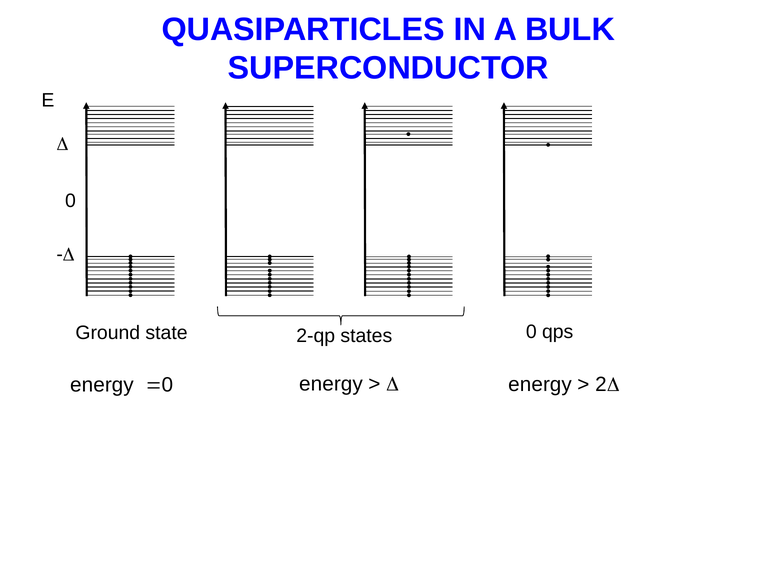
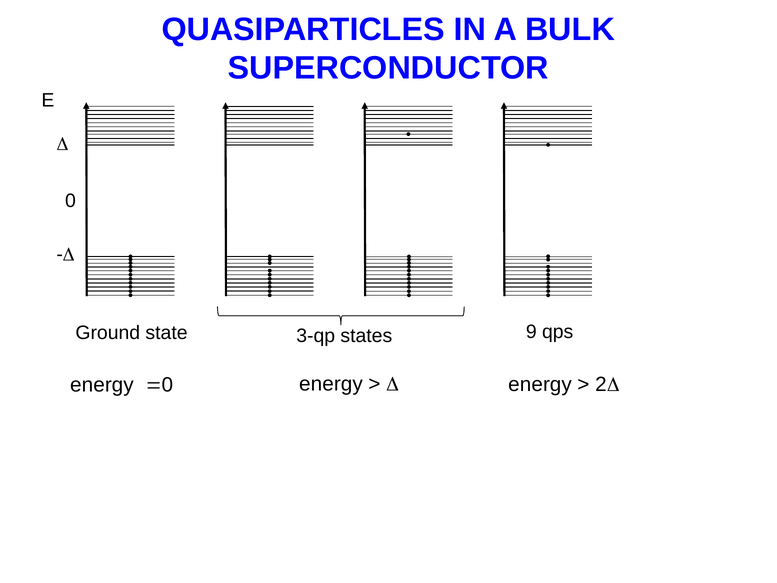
2-qp: 2-qp -> 3-qp
states 0: 0 -> 9
